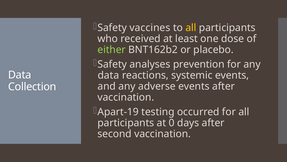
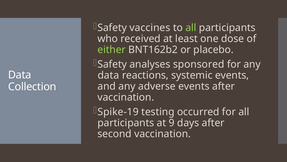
all at (191, 28) colour: yellow -> light green
prevention: prevention -> sponsored
Apart-19: Apart-19 -> Spike-19
0: 0 -> 9
